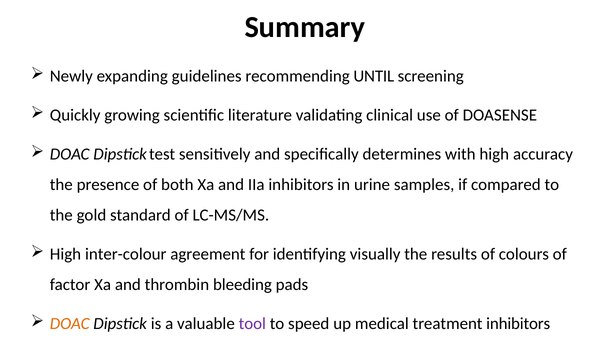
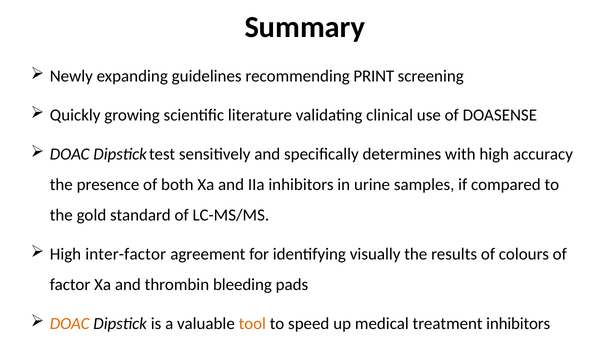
UNTIL: UNTIL -> PRINT
inter-colour: inter-colour -> inter-factor
tool colour: purple -> orange
